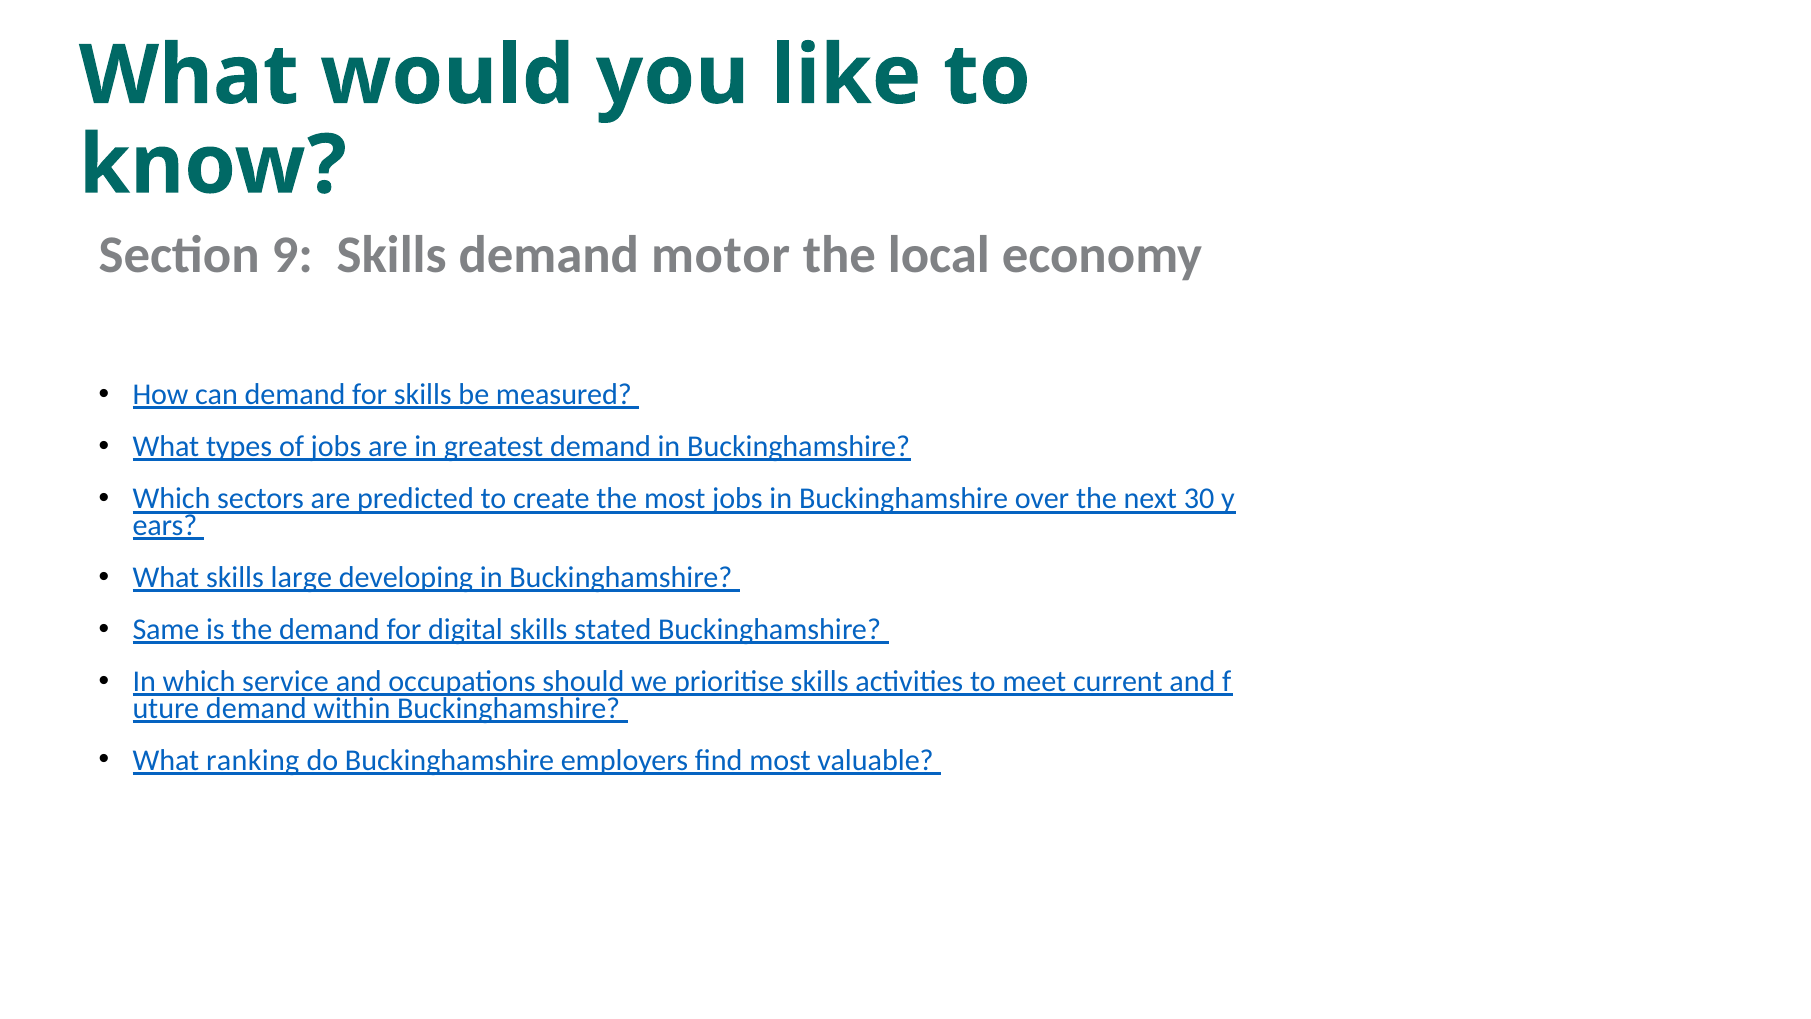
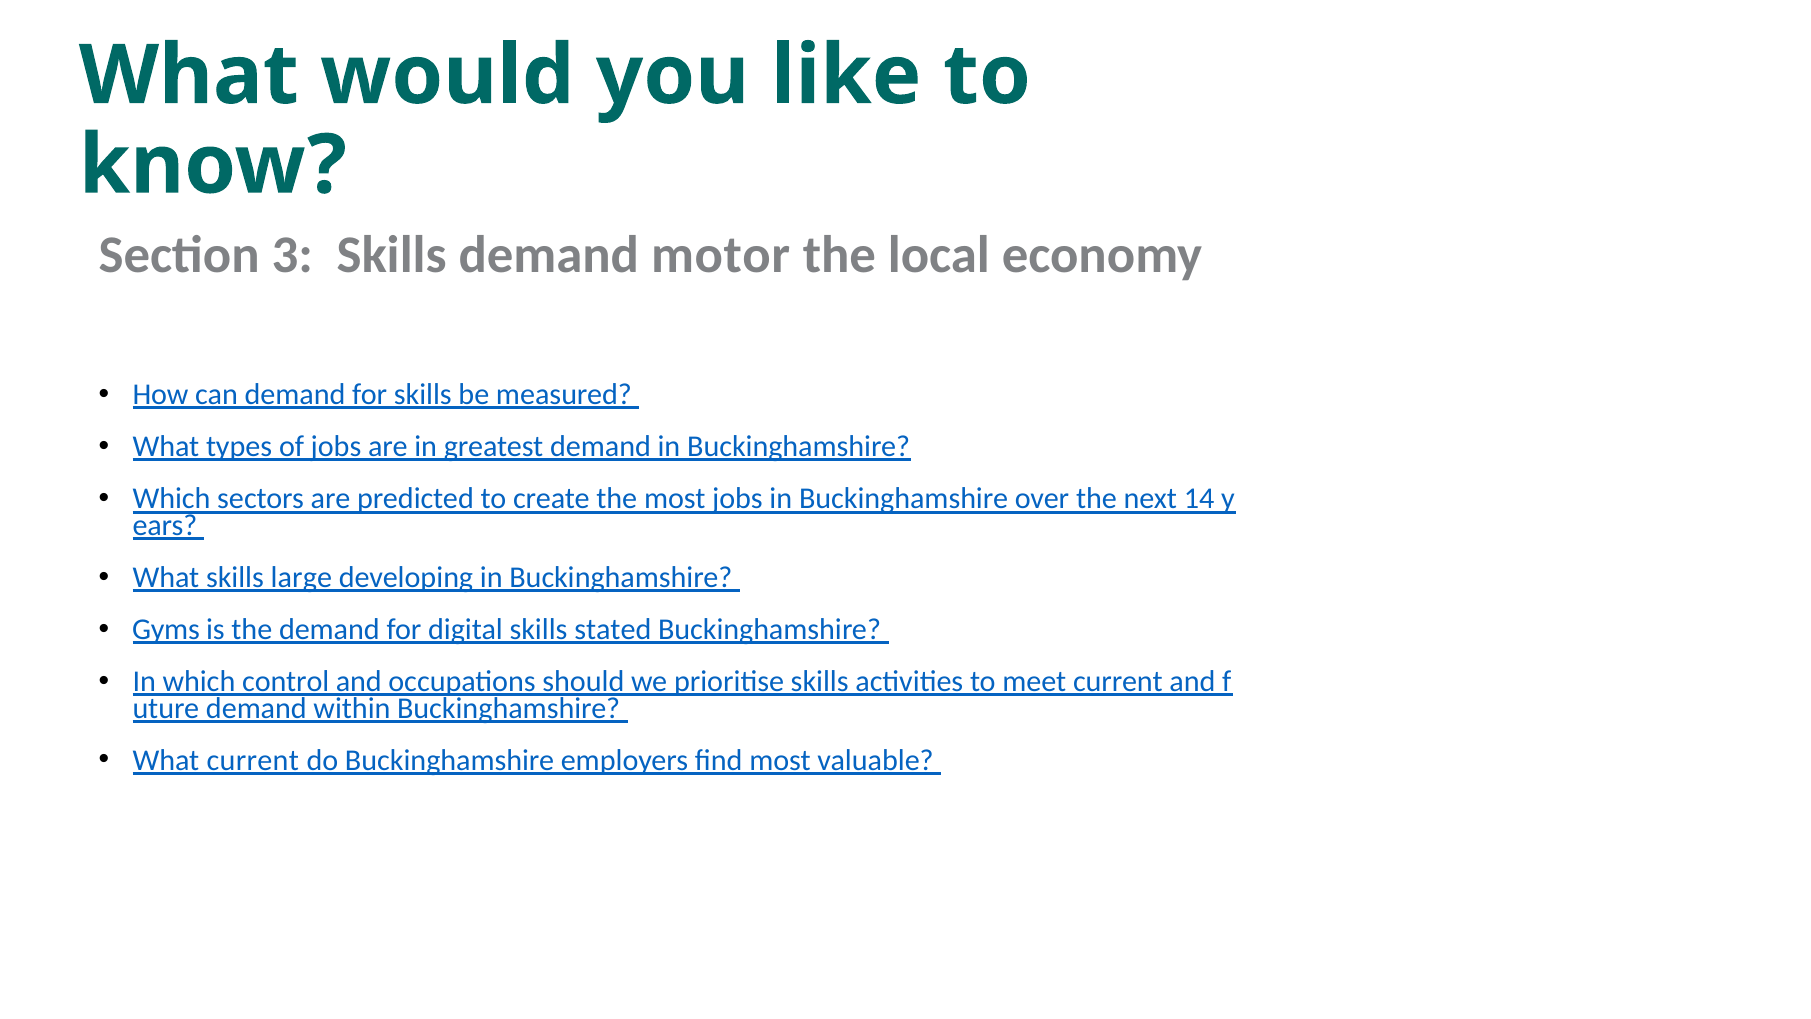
9: 9 -> 3
30: 30 -> 14
Same: Same -> Gyms
service: service -> control
What ranking: ranking -> current
